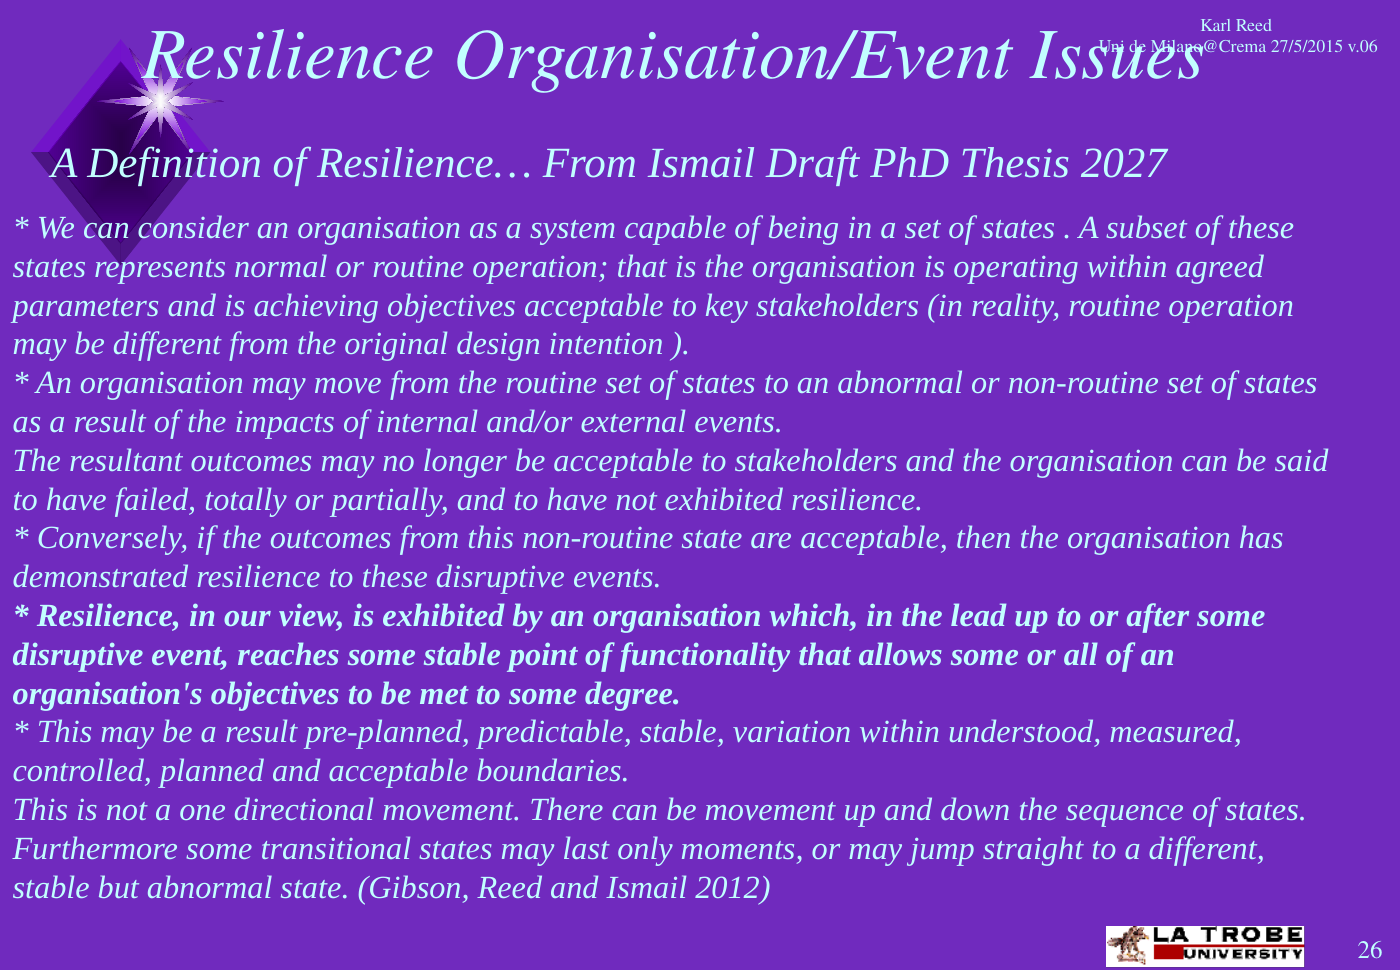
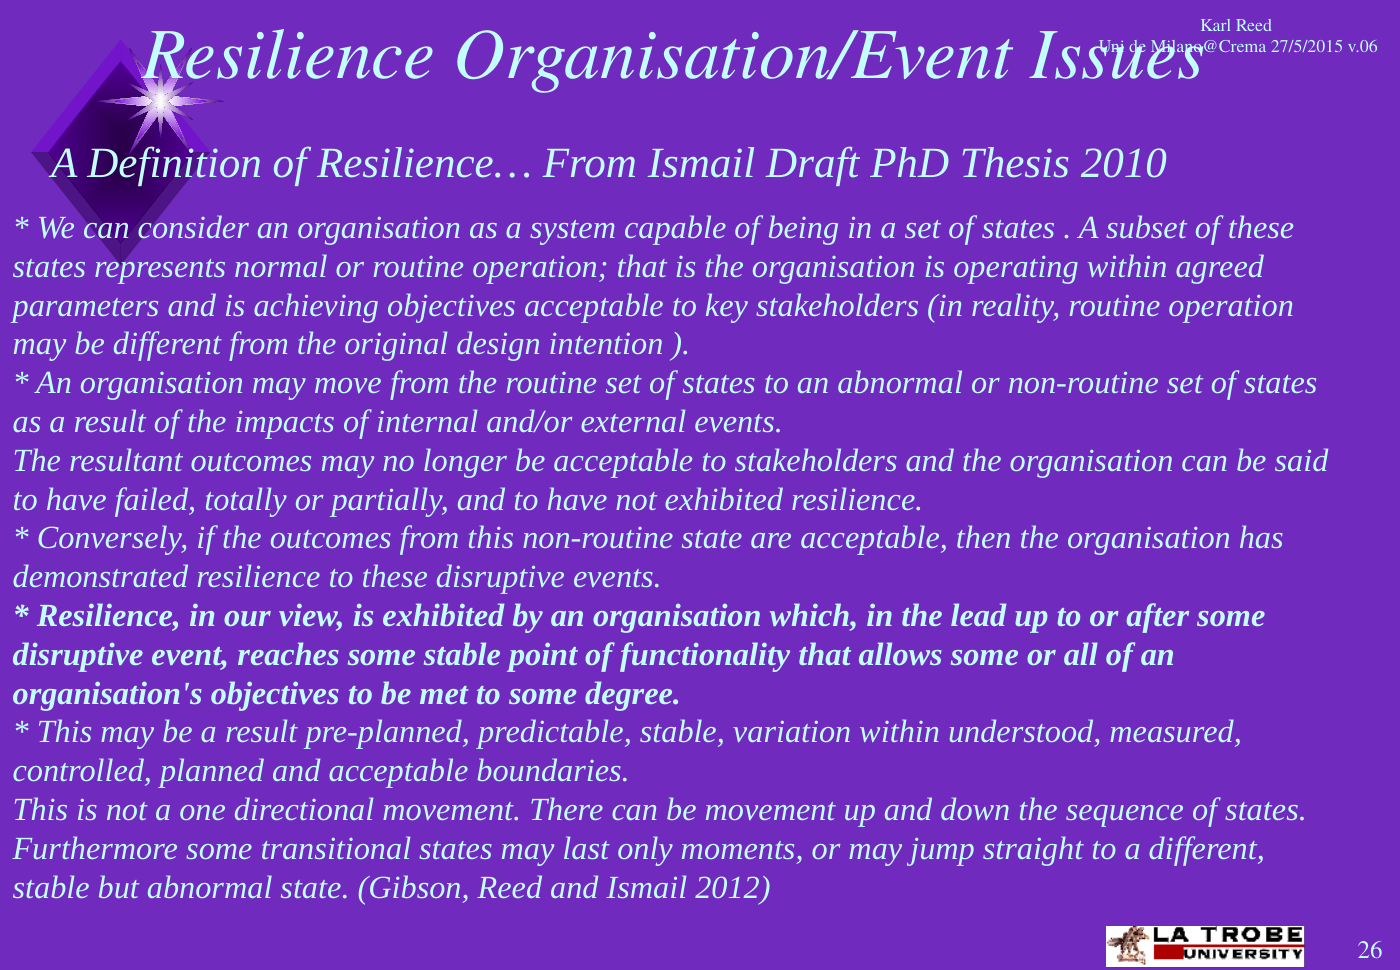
2027: 2027 -> 2010
